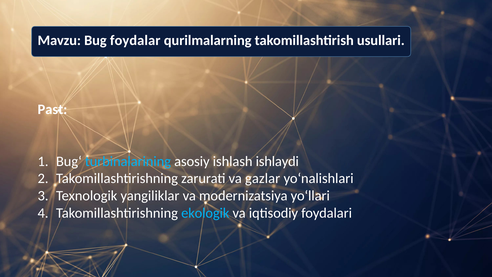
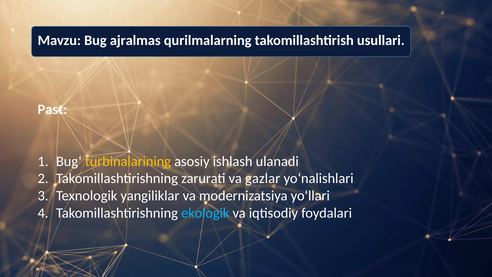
foydalar: foydalar -> ajralmas
turbinalarining colour: light blue -> yellow
ishlaydi: ishlaydi -> ulanadi
